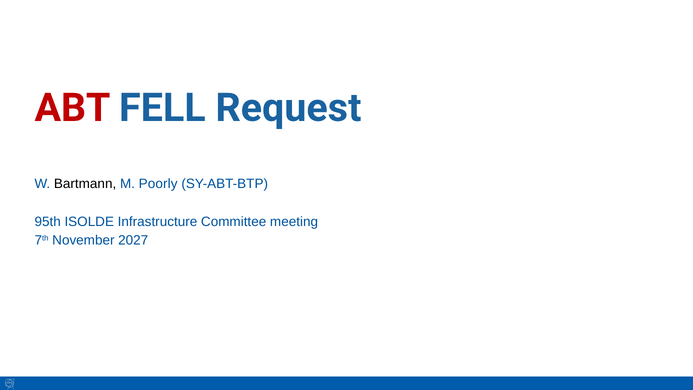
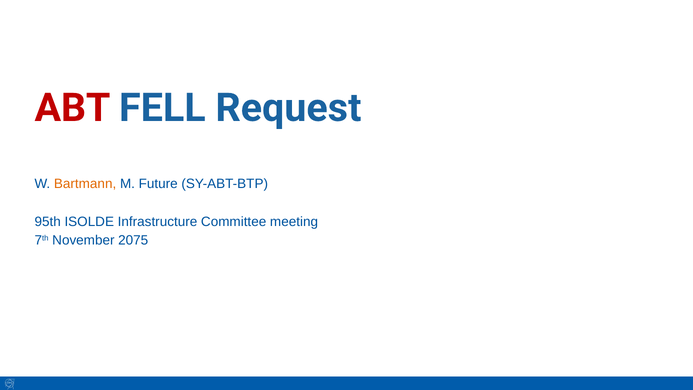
Bartmann colour: black -> orange
Poorly: Poorly -> Future
2027: 2027 -> 2075
